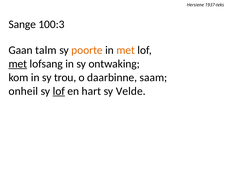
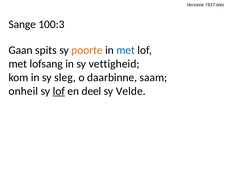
talm: talm -> spits
met at (126, 50) colour: orange -> blue
met at (18, 64) underline: present -> none
ontwaking: ontwaking -> vettigheid
trou: trou -> sleg
hart: hart -> deel
